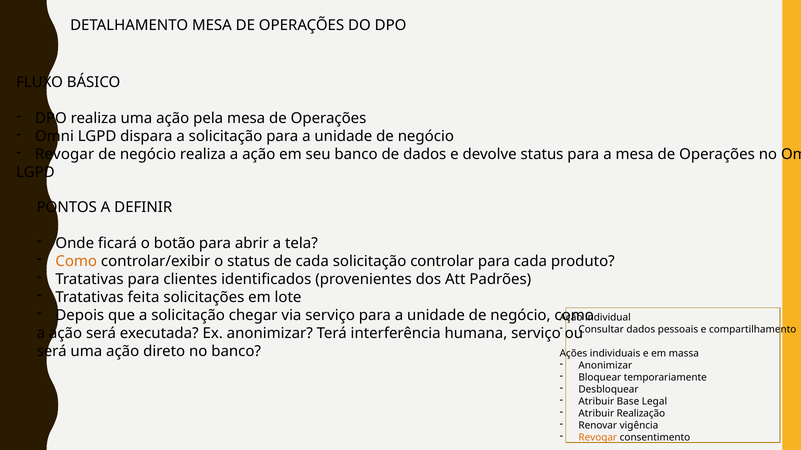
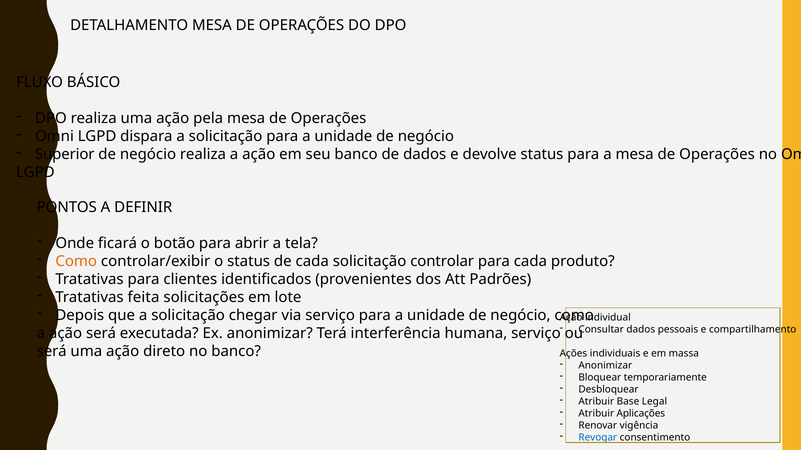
Revogar at (65, 155): Revogar -> Superior
Realização: Realização -> Aplicações
Revogar at (598, 438) colour: orange -> blue
